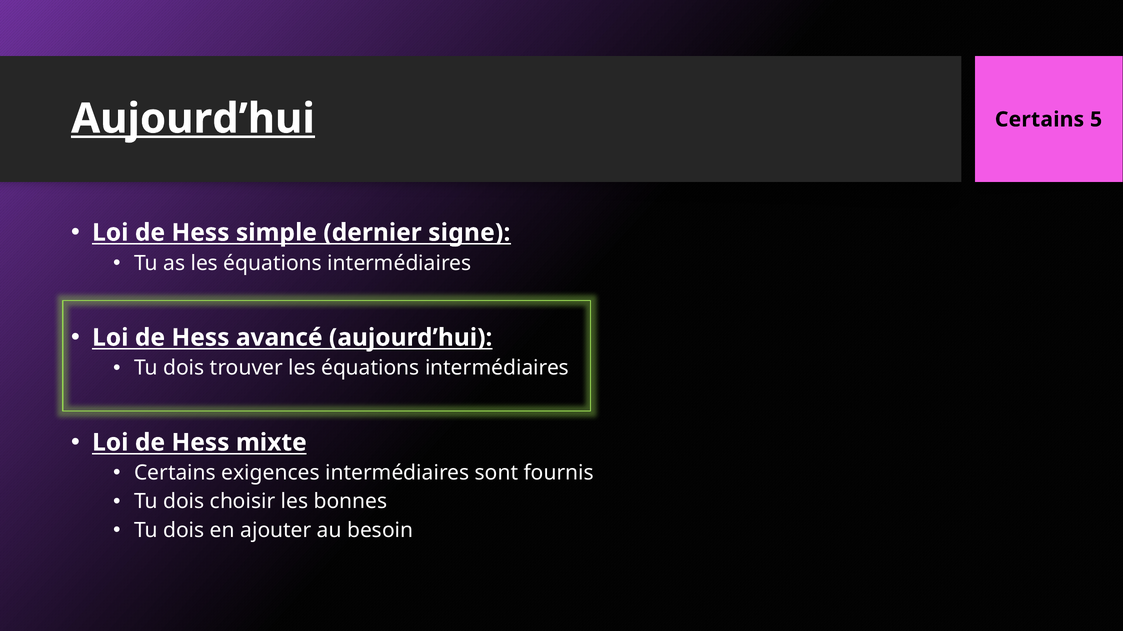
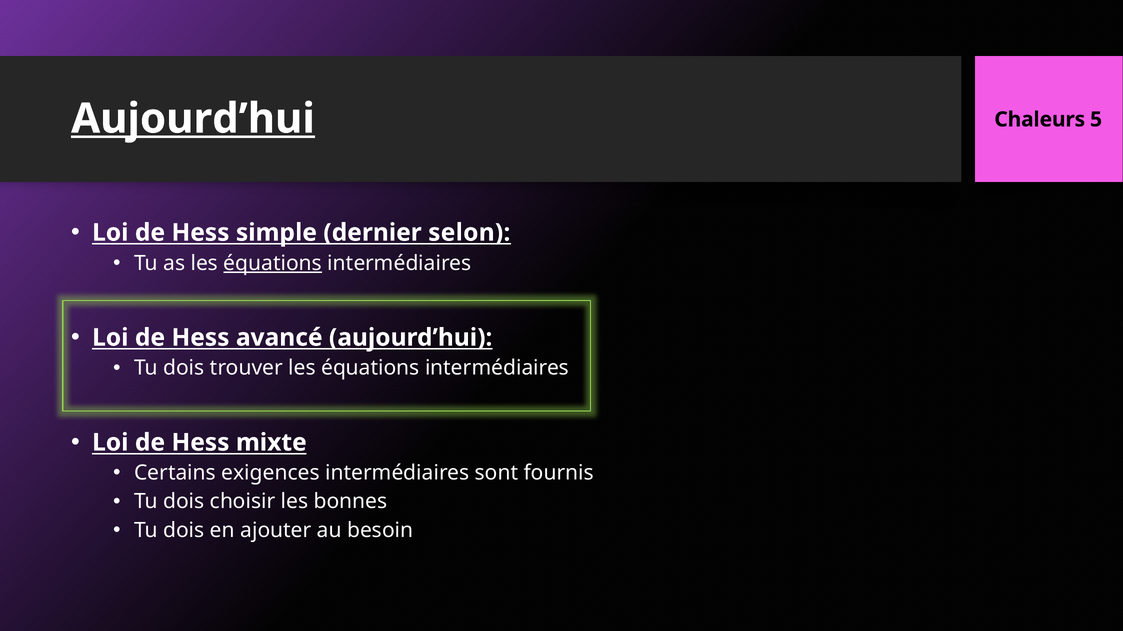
Certains at (1040, 120): Certains -> Chaleurs
signe: signe -> selon
équations at (273, 263) underline: none -> present
